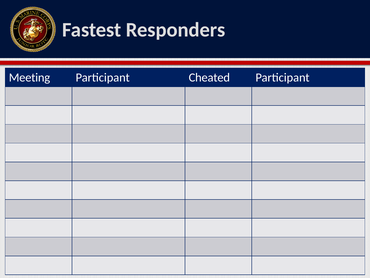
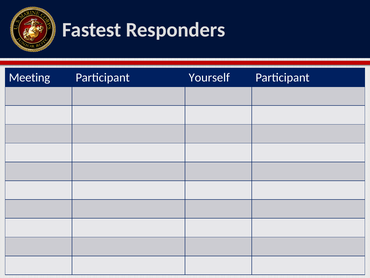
Cheated: Cheated -> Yourself
